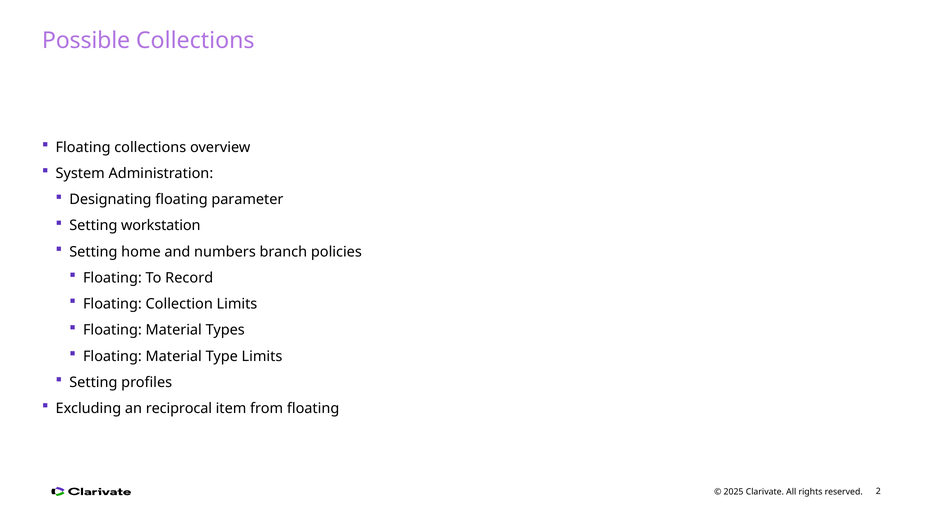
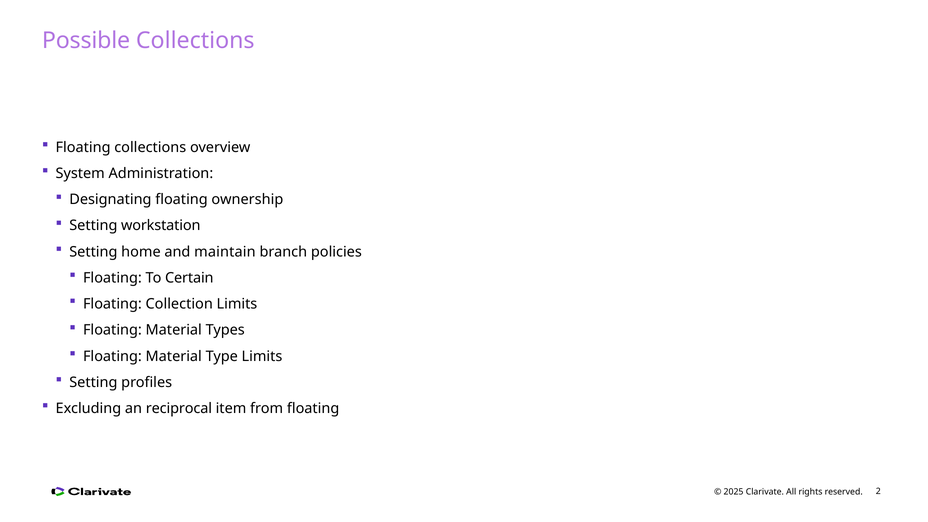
parameter: parameter -> ownership
numbers: numbers -> maintain
Record: Record -> Certain
